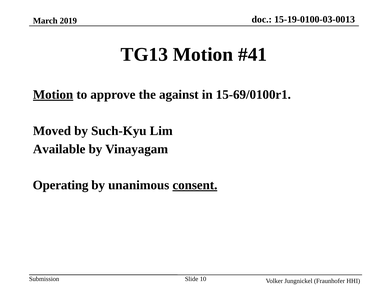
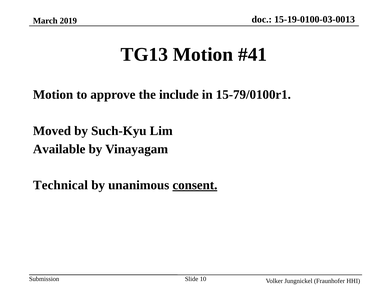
Motion at (53, 95) underline: present -> none
against: against -> include
15-69/0100r1: 15-69/0100r1 -> 15-79/0100r1
Operating: Operating -> Technical
